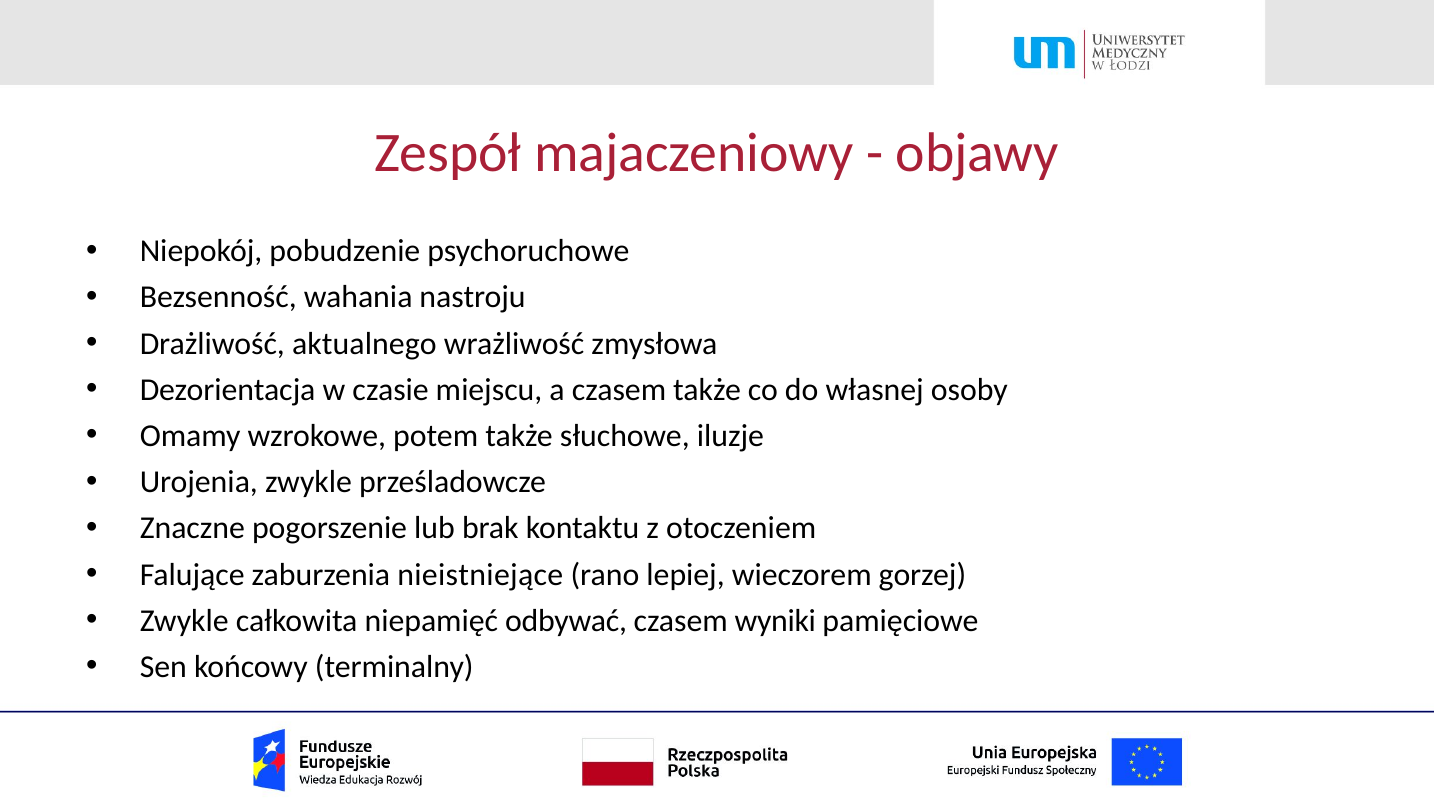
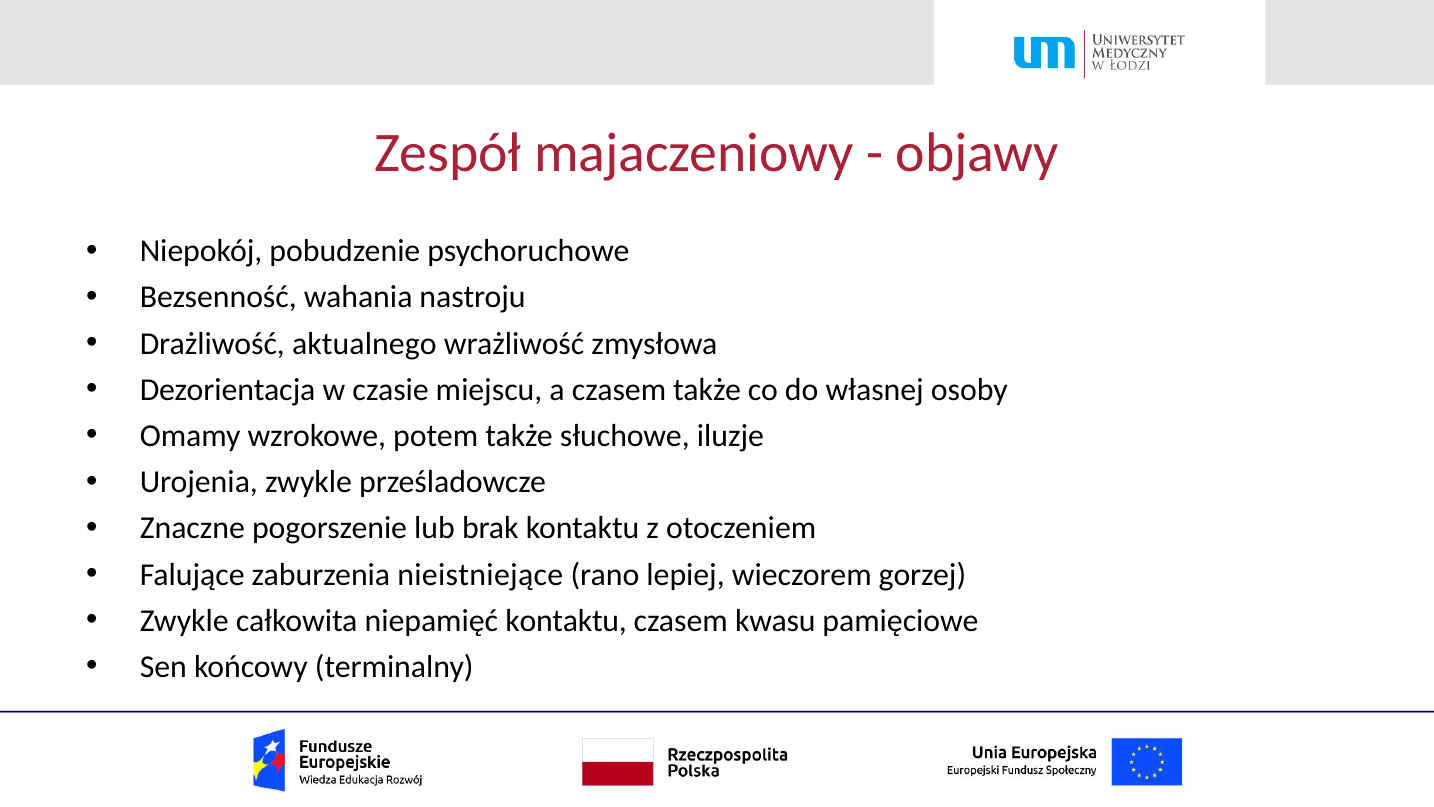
niepamięć odbywać: odbywać -> kontaktu
wyniki: wyniki -> kwasu
